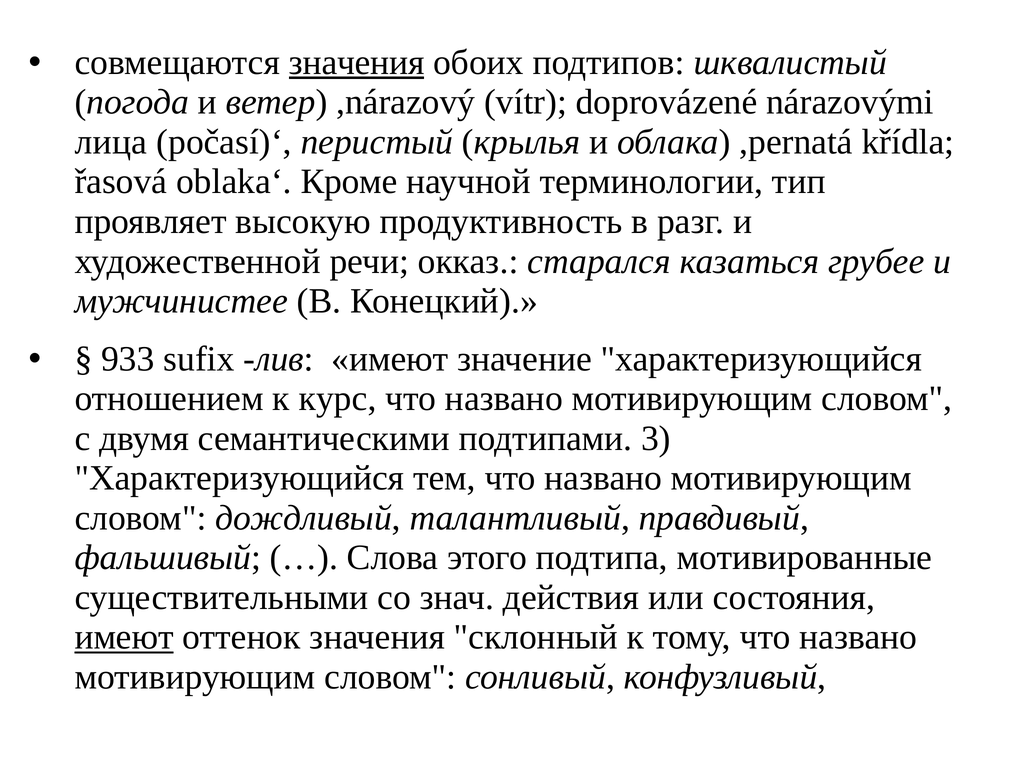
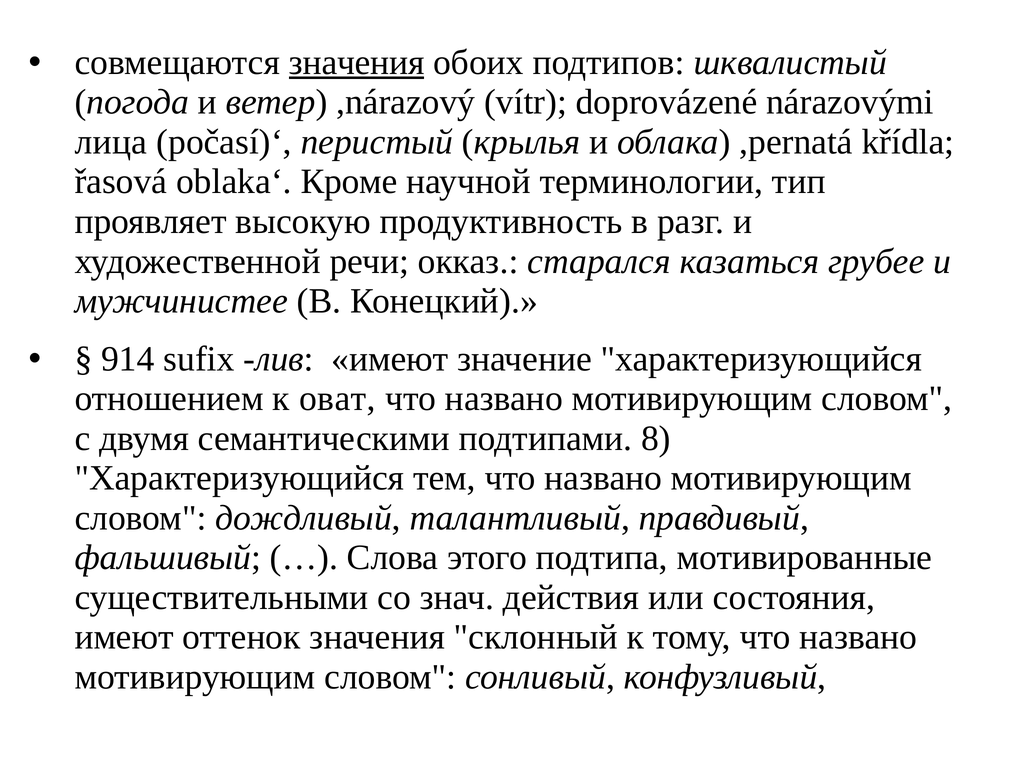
933: 933 -> 914
курс: курс -> оват
3: 3 -> 8
имеют at (124, 638) underline: present -> none
